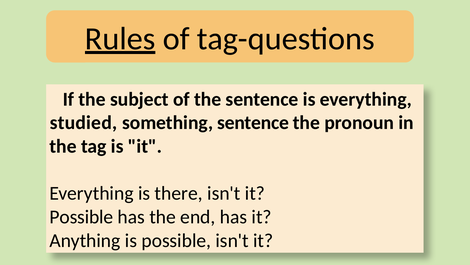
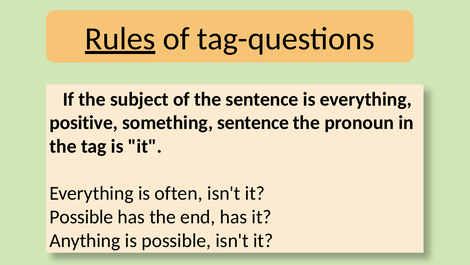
studied: studied -> positive
there: there -> often
